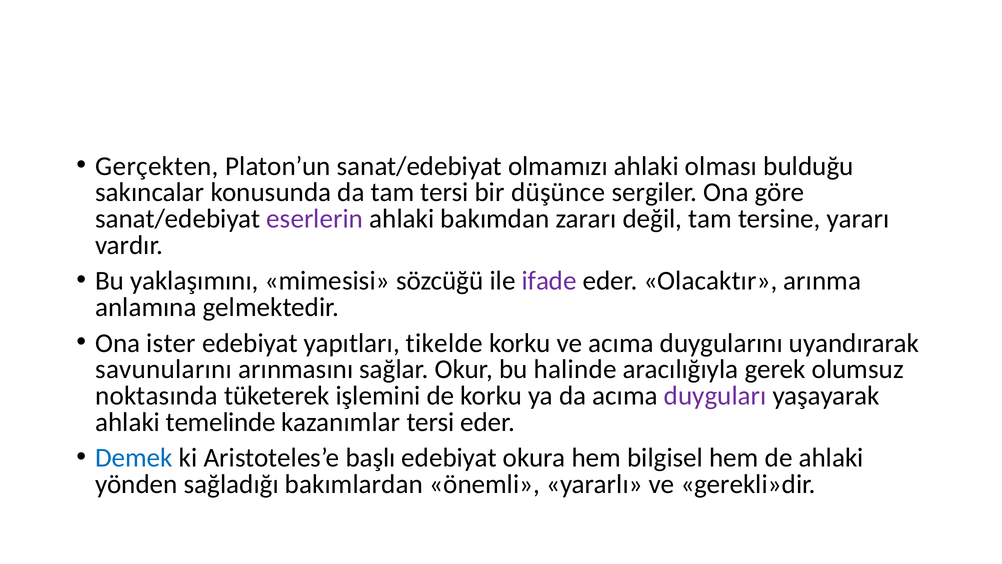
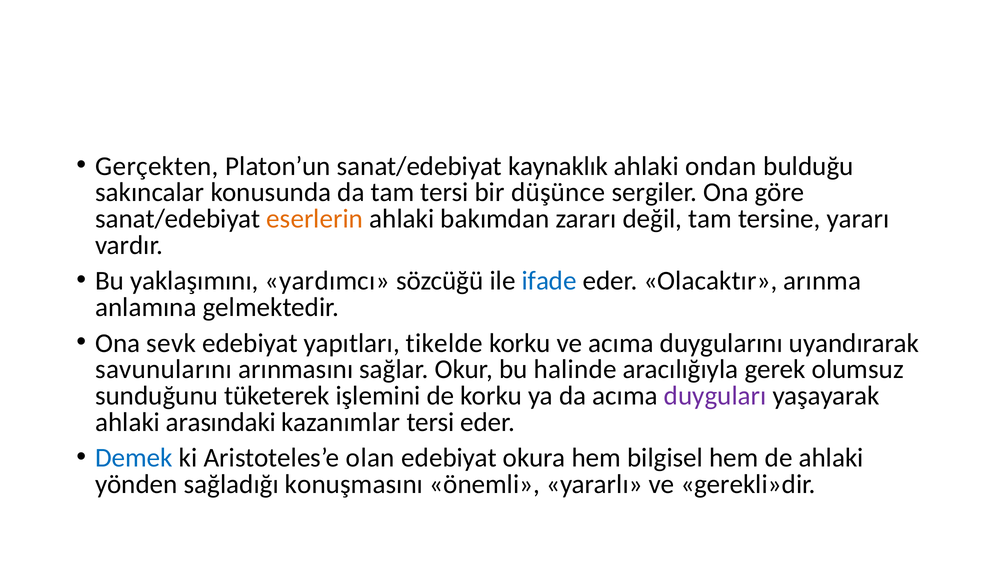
olmamızı: olmamızı -> kaynaklık
olması: olması -> ondan
eserlerin colour: purple -> orange
mimesisi: mimesisi -> yardımcı
ifade colour: purple -> blue
ister: ister -> sevk
noktasında: noktasında -> sunduğunu
temelinde: temelinde -> arasındaki
başlı: başlı -> olan
bakımlardan: bakımlardan -> konuşmasını
